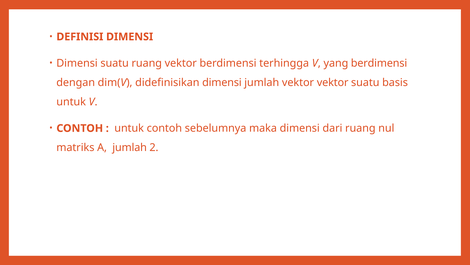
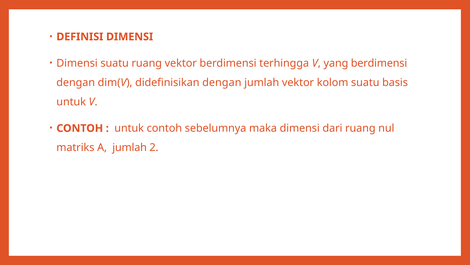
didefinisikan dimensi: dimensi -> dengan
vektor vektor: vektor -> kolom
